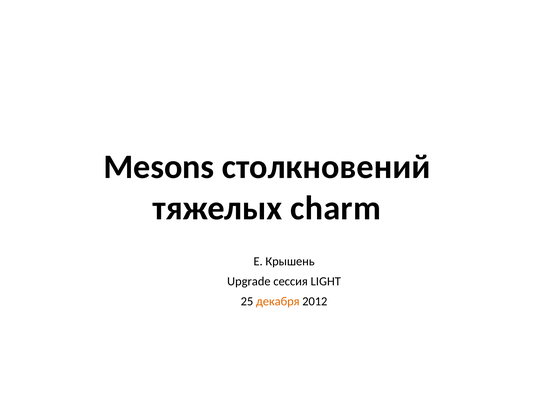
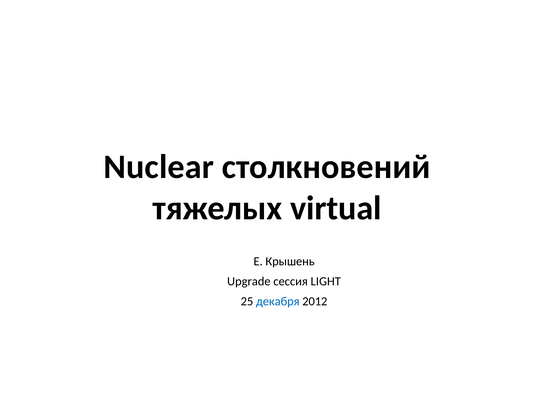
Mesons: Mesons -> Nuclear
charm: charm -> virtual
декабря colour: orange -> blue
